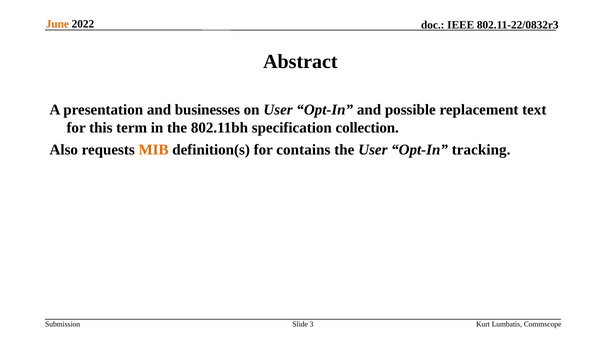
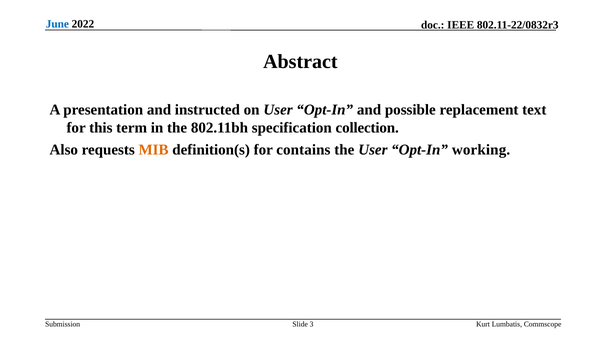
June colour: orange -> blue
businesses: businesses -> instructed
tracking: tracking -> working
